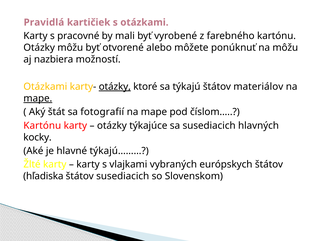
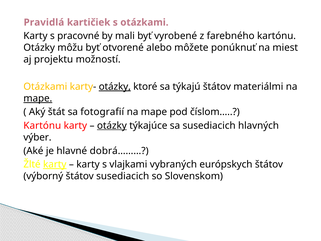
na môžu: môžu -> miest
nazbiera: nazbiera -> projektu
materiálov: materiálov -> materiálmi
otázky at (112, 125) underline: none -> present
kocky: kocky -> výber
týkajú………: týkajú……… -> dobrá………
karty at (55, 164) underline: none -> present
hľadiska: hľadiska -> výborný
